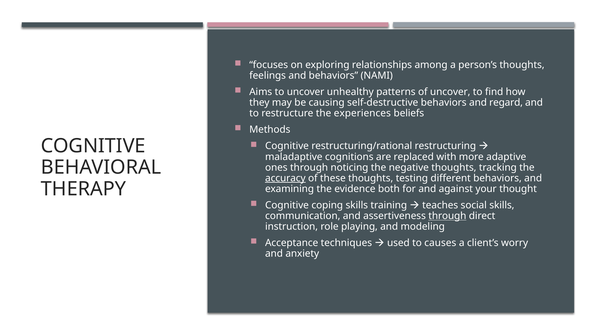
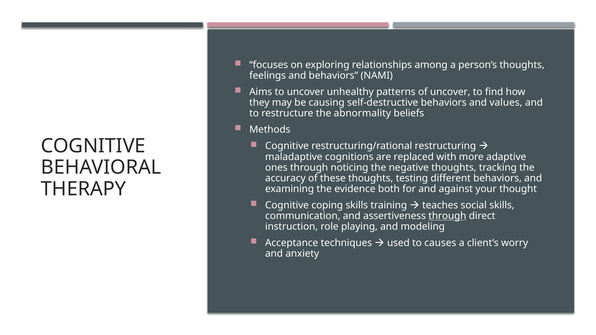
regard: regard -> values
experiences: experiences -> abnormality
accuracy underline: present -> none
